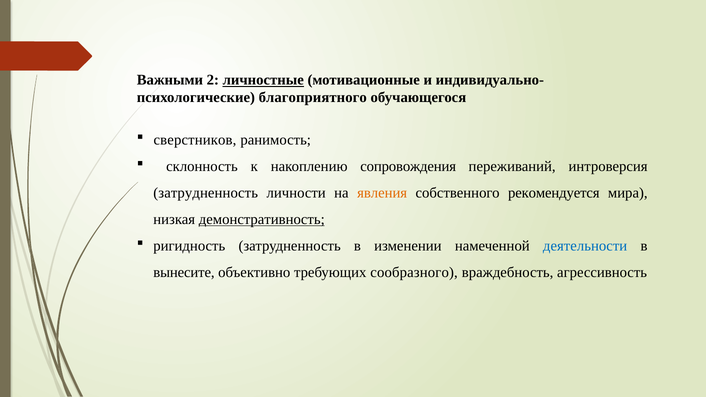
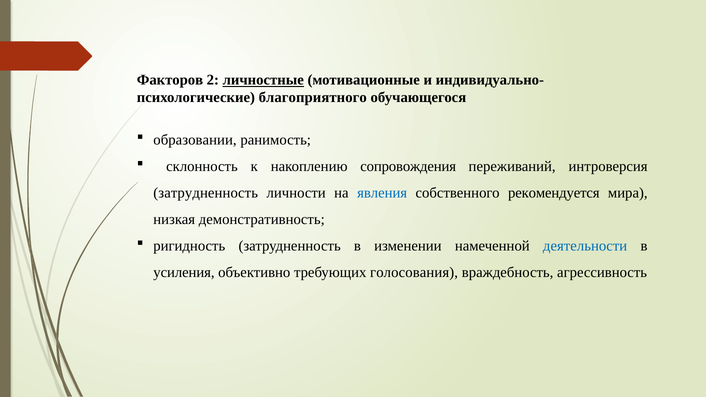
Важными: Важными -> Факторов
сверстников: сверстников -> образовании
явления colour: orange -> blue
демонстративность underline: present -> none
вынесите: вынесите -> усиления
сообразного: сообразного -> голосования
